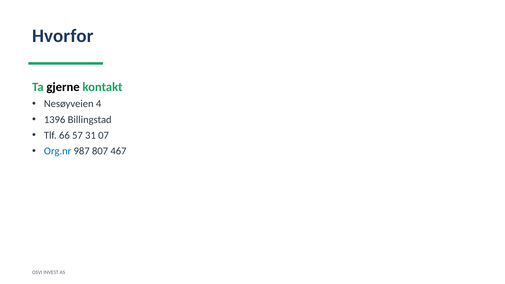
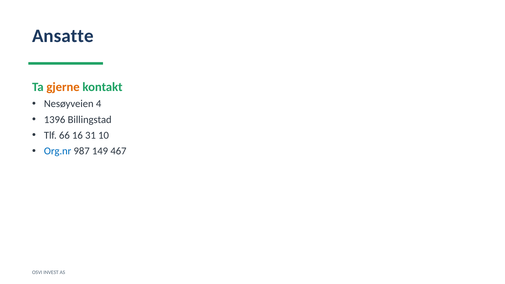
Hvorfor: Hvorfor -> Ansatte
gjerne colour: black -> orange
57: 57 -> 16
07: 07 -> 10
807: 807 -> 149
